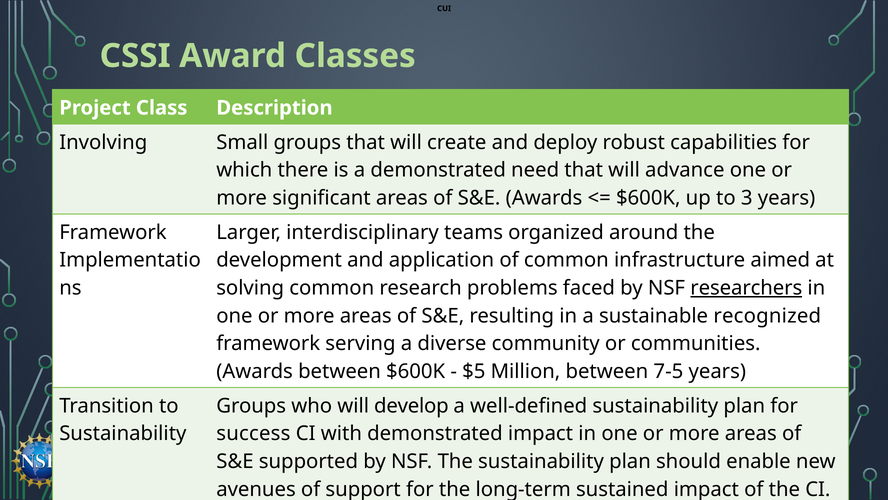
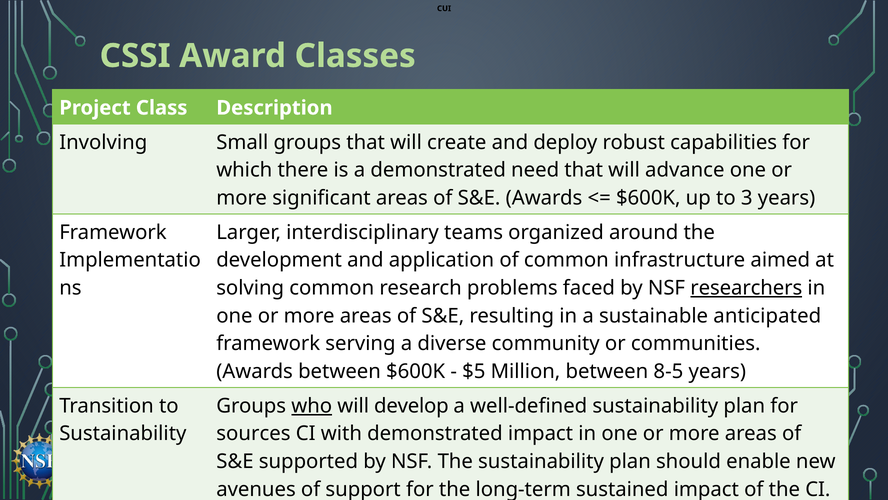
recognized: recognized -> anticipated
7-5: 7-5 -> 8-5
who underline: none -> present
success: success -> sources
